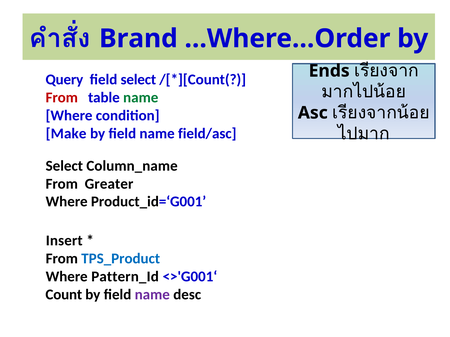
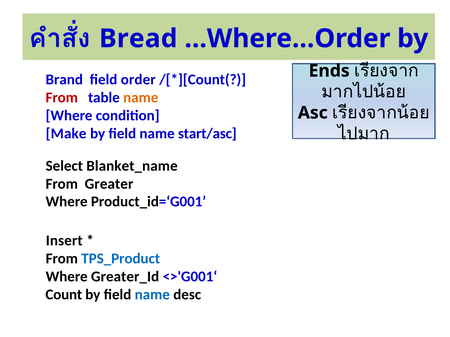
Brand: Brand -> Bread
Query: Query -> Brand
field select: select -> order
name at (141, 98) colour: green -> orange
field/asc: field/asc -> start/asc
Column_name: Column_name -> Blanket_name
Pattern_Id: Pattern_Id -> Greater_Id
name at (152, 295) colour: purple -> blue
